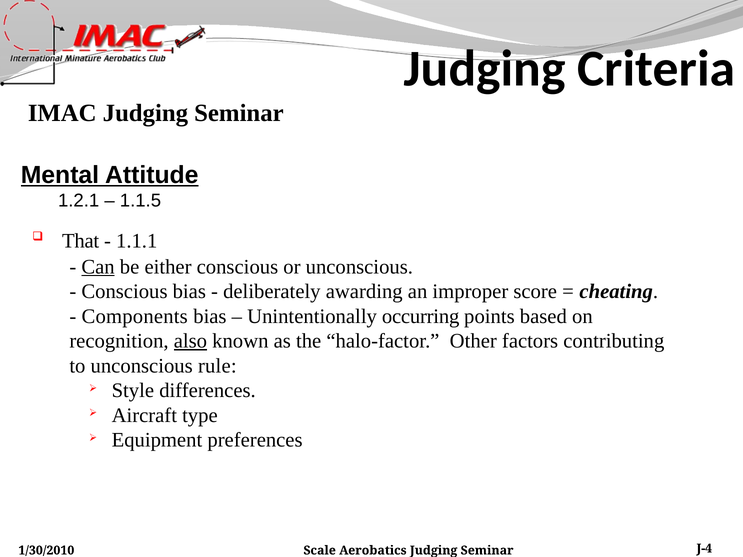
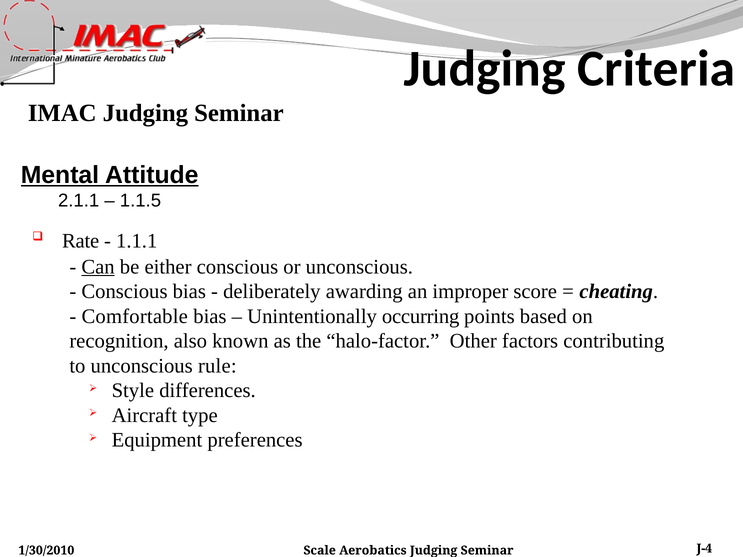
1.2.1: 1.2.1 -> 2.1.1
That: That -> Rate
Components: Components -> Comfortable
also underline: present -> none
